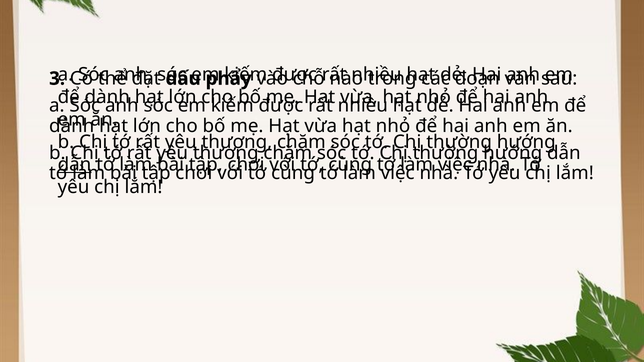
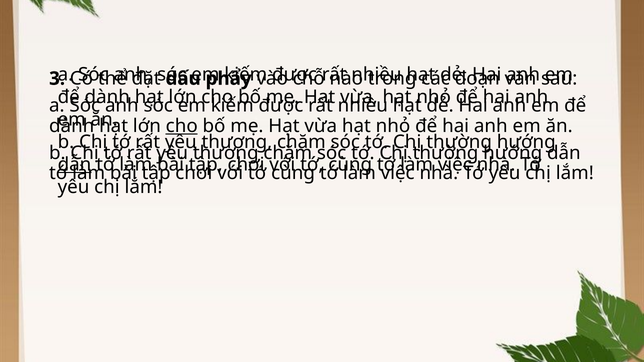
cho at (182, 126) underline: none -> present
